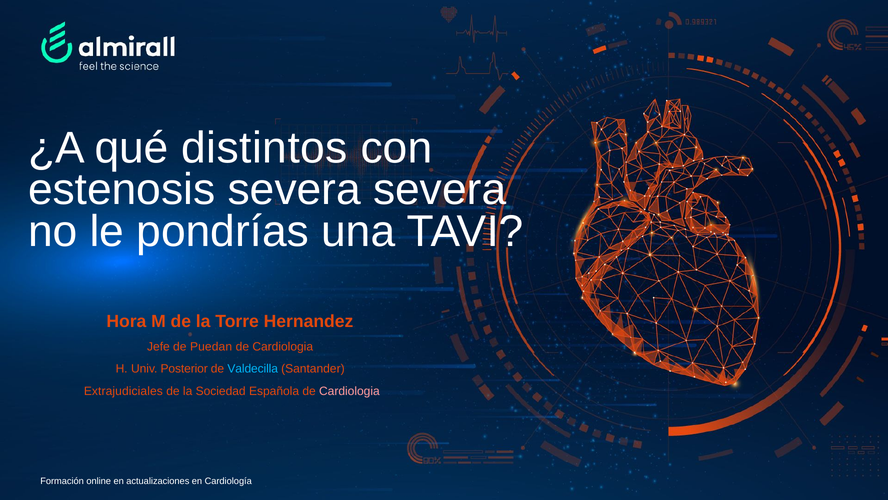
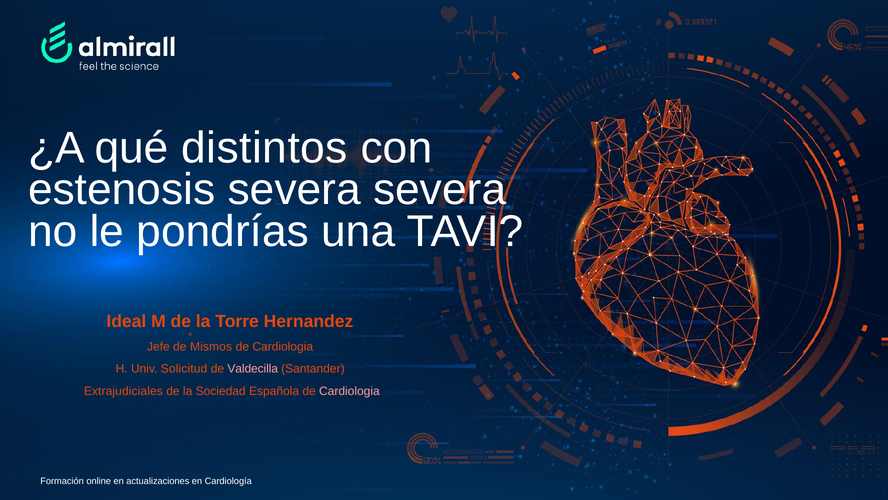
Hora: Hora -> Ideal
Puedan: Puedan -> Mismos
Posterior: Posterior -> Solicitud
Valdecilla colour: light blue -> pink
